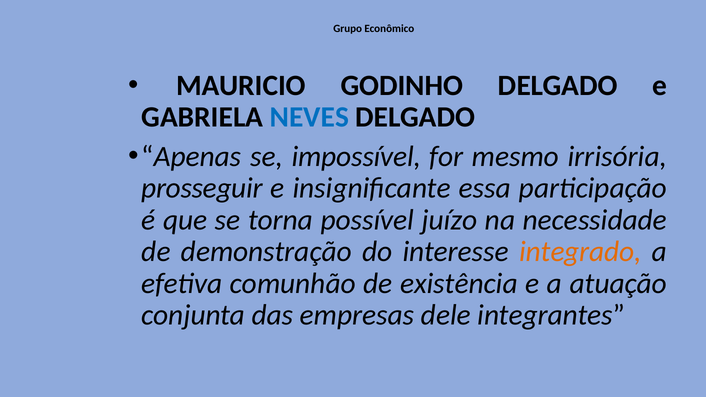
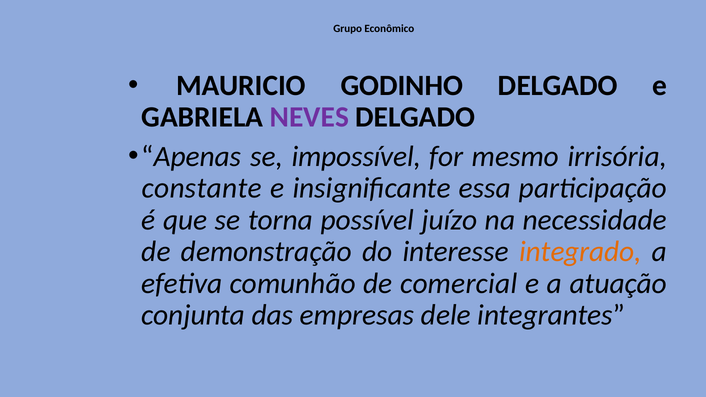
NEVES colour: blue -> purple
prosseguir: prosseguir -> constante
existência: existência -> comercial
